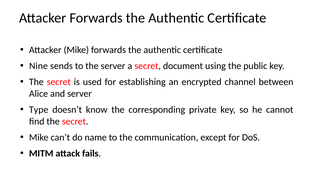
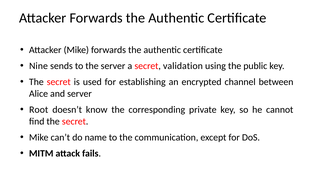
document: document -> validation
Type: Type -> Root
